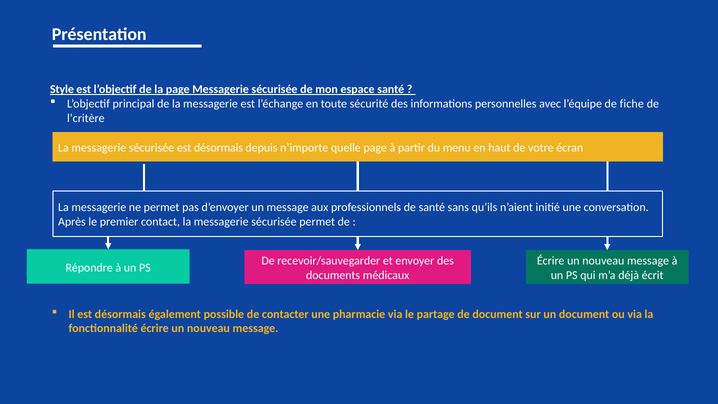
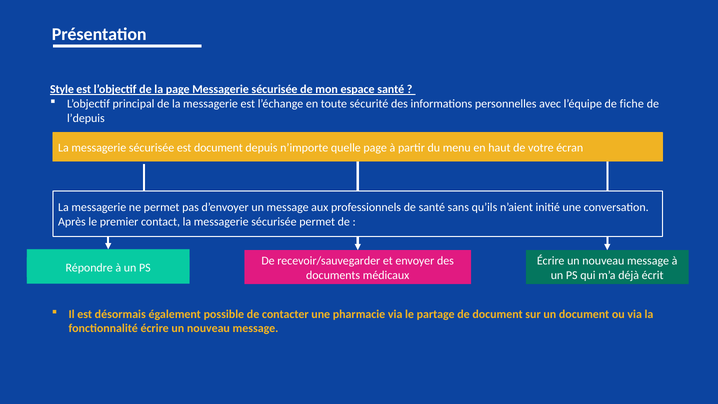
l’critère: l’critère -> l’depuis
sécurisée est désormais: désormais -> document
